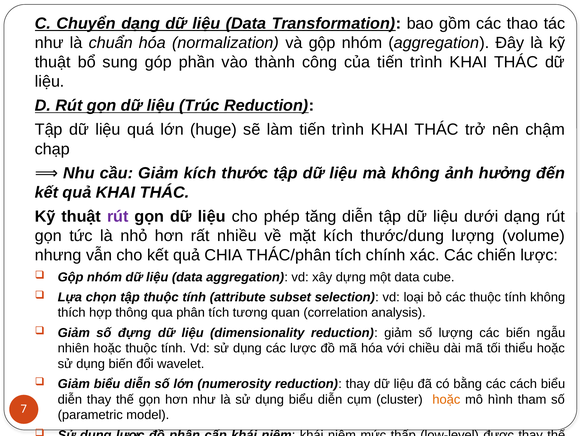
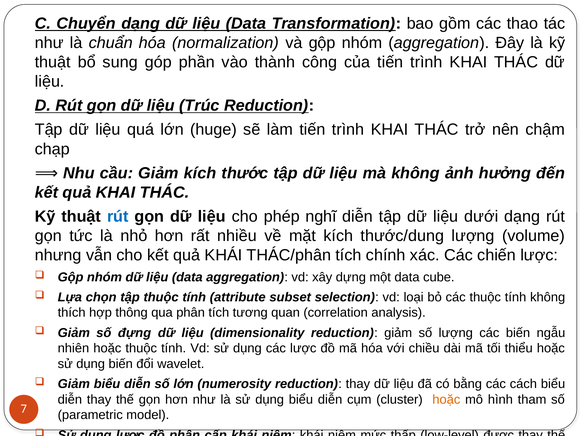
rút at (118, 216) colour: purple -> blue
tăng: tăng -> nghĩ
quả CHIA: CHIA -> KHÁI
